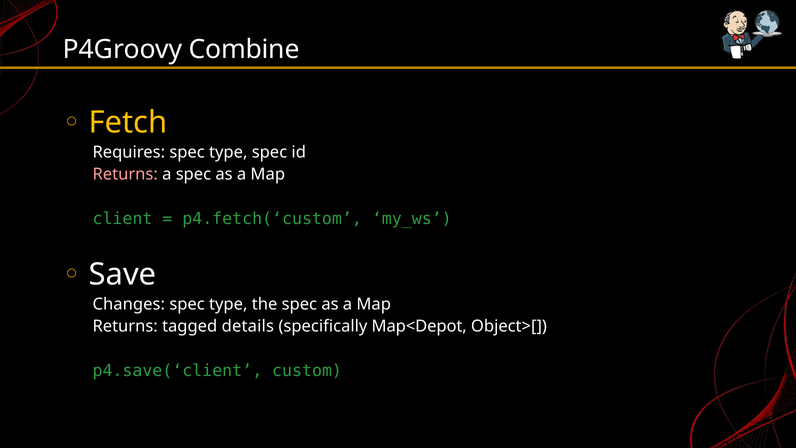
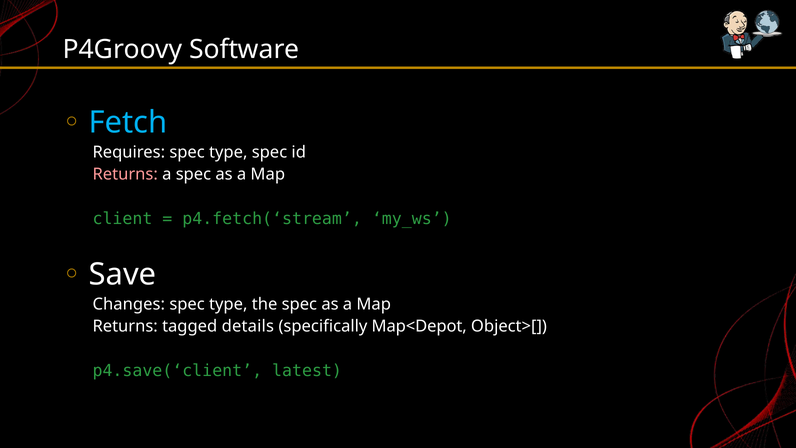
Combine: Combine -> Software
Fetch colour: yellow -> light blue
p4.fetch(‘custom: p4.fetch(‘custom -> p4.fetch(‘stream
custom: custom -> latest
